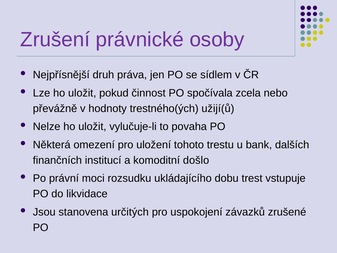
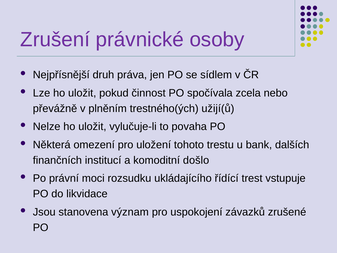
hodnoty: hodnoty -> plněním
dobu: dobu -> řídící
určitých: určitých -> význam
